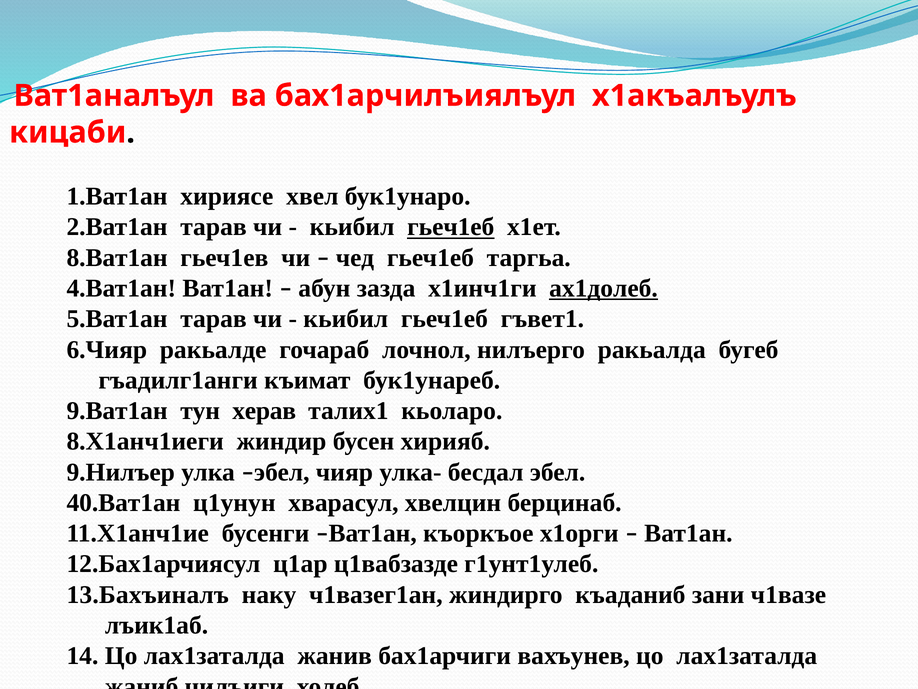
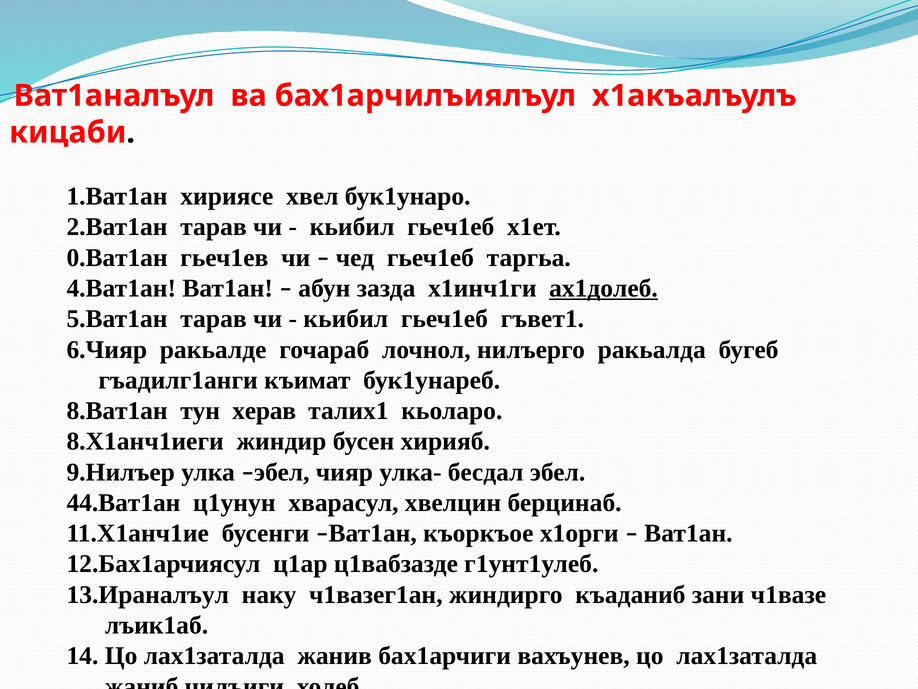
гьеч1еб at (451, 227) underline: present -> none
8.Ват1ан: 8.Ват1ан -> 0.Ват1ан
9.Ват1ан: 9.Ват1ан -> 8.Ват1ан
40.Ват1ан: 40.Ват1ан -> 44.Ват1ан
13.Бахъиналъ: 13.Бахъиналъ -> 13.Ираналъул
